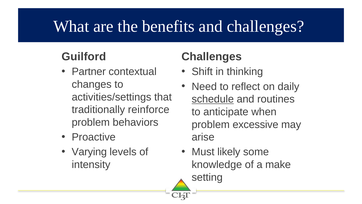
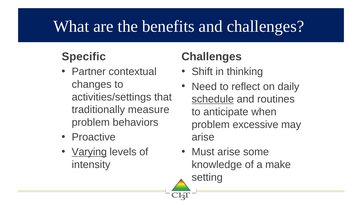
Guilford: Guilford -> Specific
reinforce: reinforce -> measure
Varying underline: none -> present
Must likely: likely -> arise
